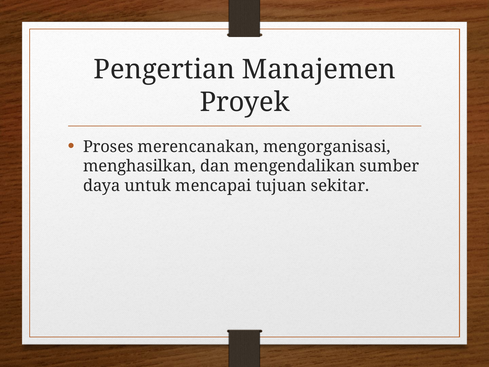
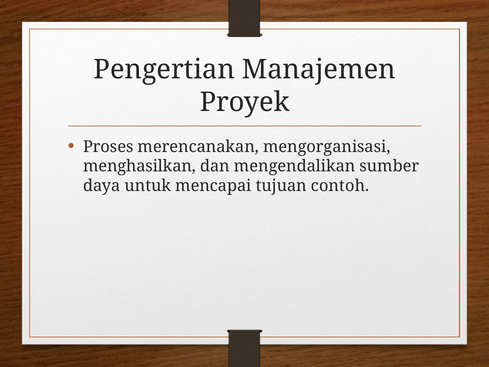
sekitar: sekitar -> contoh
